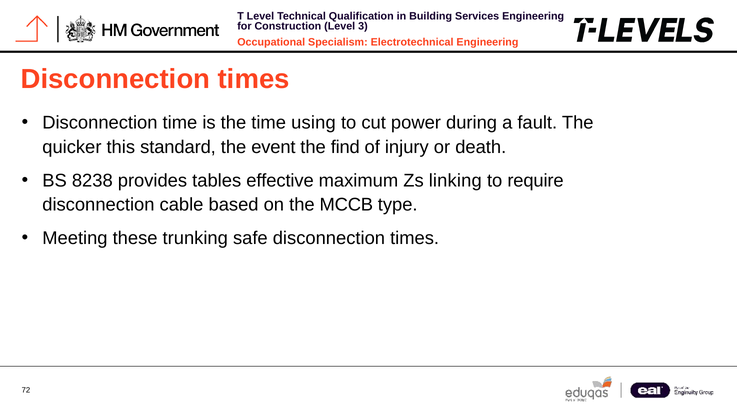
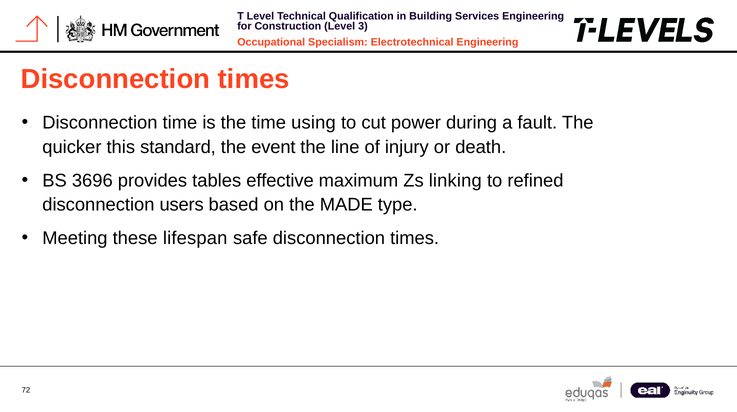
find: find -> line
8238: 8238 -> 3696
require: require -> refined
cable: cable -> users
MCCB: MCCB -> MADE
trunking: trunking -> lifespan
